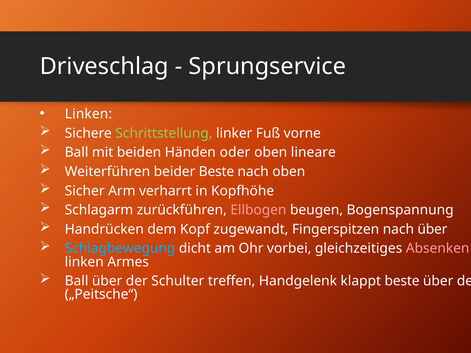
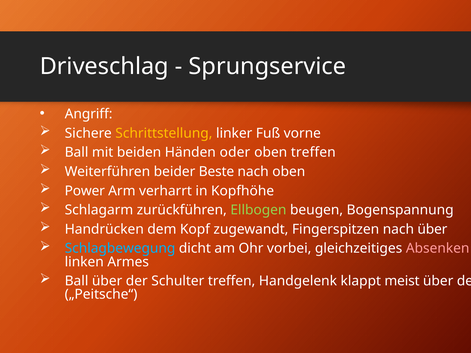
Linken at (88, 114): Linken -> Angriff
Schrittstellung colour: light green -> yellow
oben lineare: lineare -> treffen
Sicher: Sicher -> Power
Ellbogen colour: pink -> light green
klappt beste: beste -> meist
